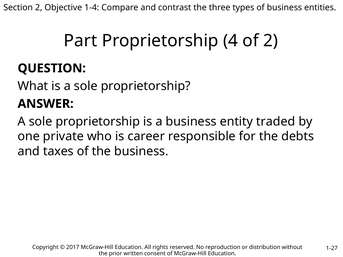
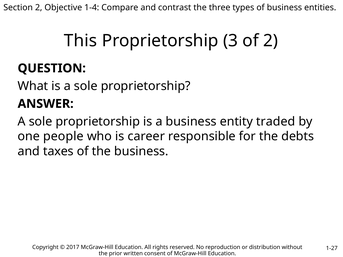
Part: Part -> This
4: 4 -> 3
private: private -> people
